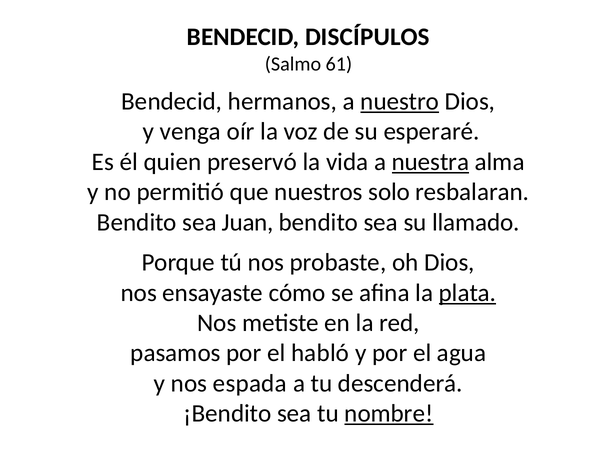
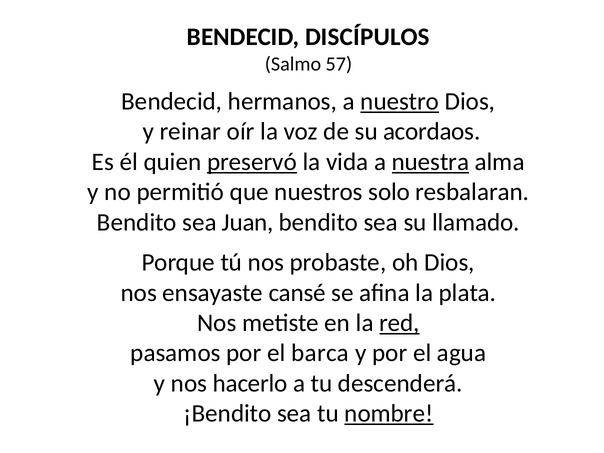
61: 61 -> 57
venga: venga -> reinar
esperaré: esperaré -> acordaos
preservó underline: none -> present
cómo: cómo -> cansé
plata underline: present -> none
red underline: none -> present
habló: habló -> barca
espada: espada -> hacerlo
